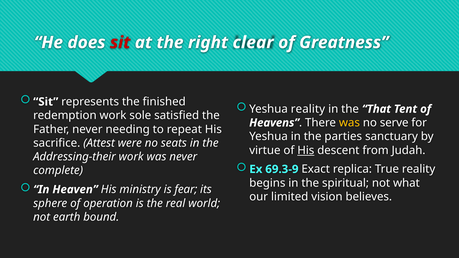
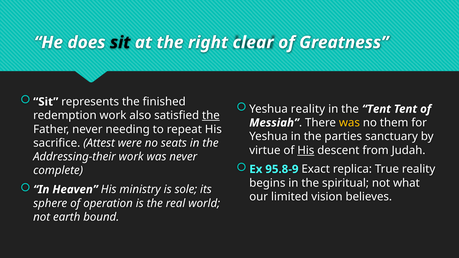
sit at (120, 43) colour: red -> black
the That: That -> Tent
sole: sole -> also
the at (211, 116) underline: none -> present
Heavens: Heavens -> Messiah
serve: serve -> them
69.3-9: 69.3-9 -> 95.8-9
fear: fear -> sole
